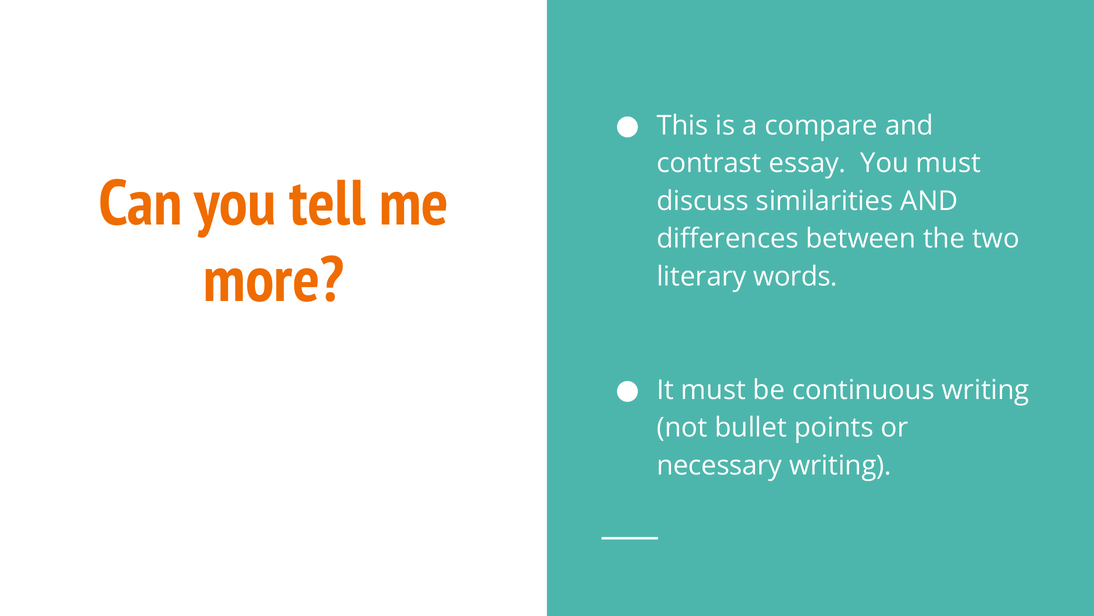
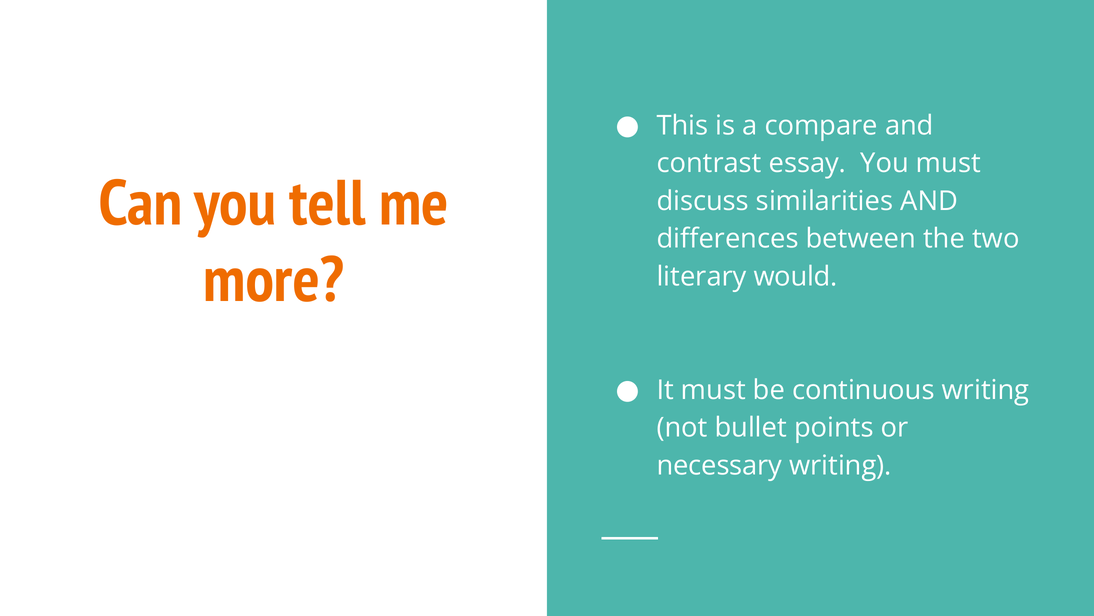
words: words -> would
